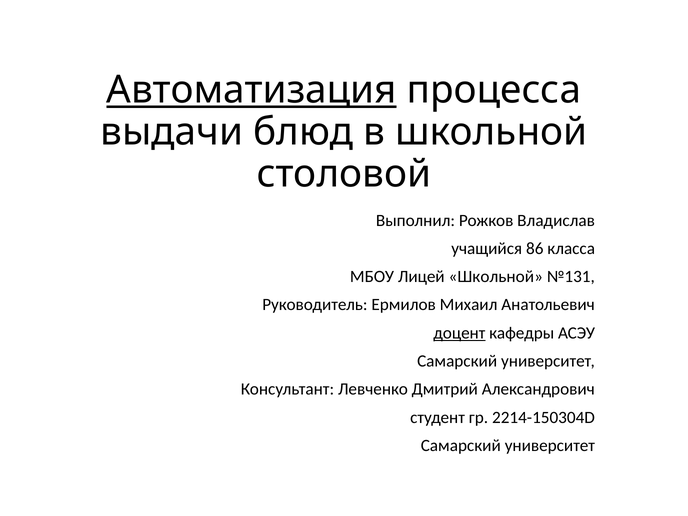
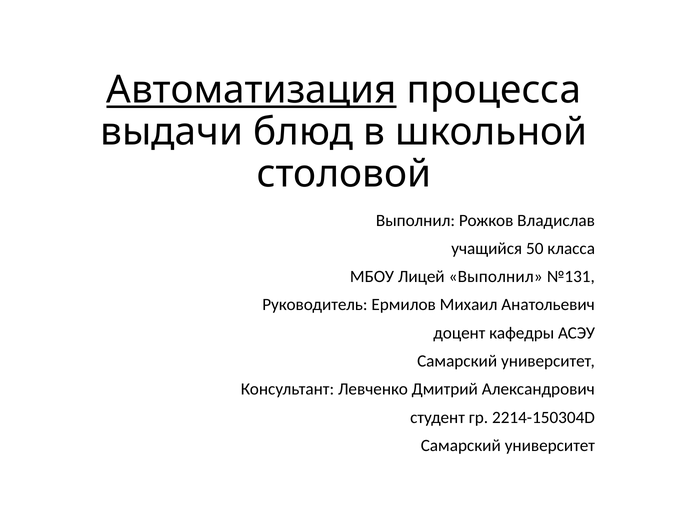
86: 86 -> 50
Лицей Школьной: Школьной -> Выполнил
доцент underline: present -> none
